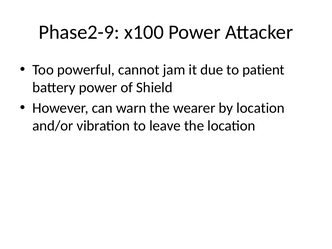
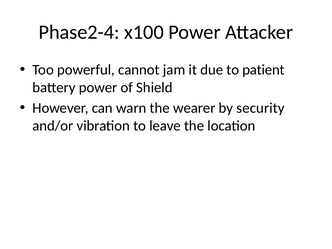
Phase2-9: Phase2-9 -> Phase2-4
by location: location -> security
